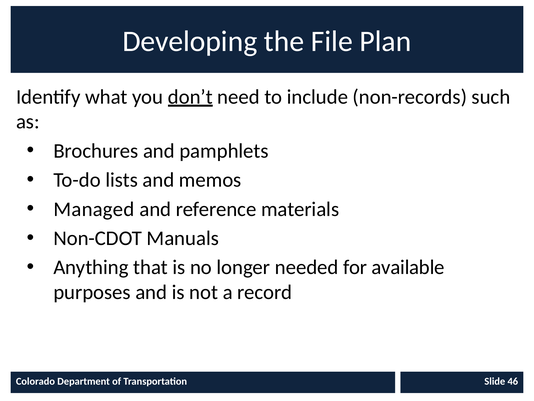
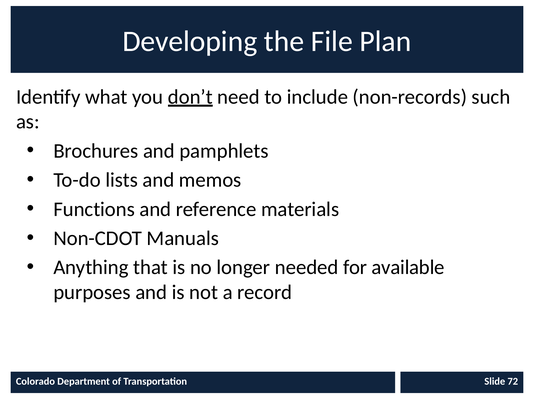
Managed: Managed -> Functions
46: 46 -> 72
